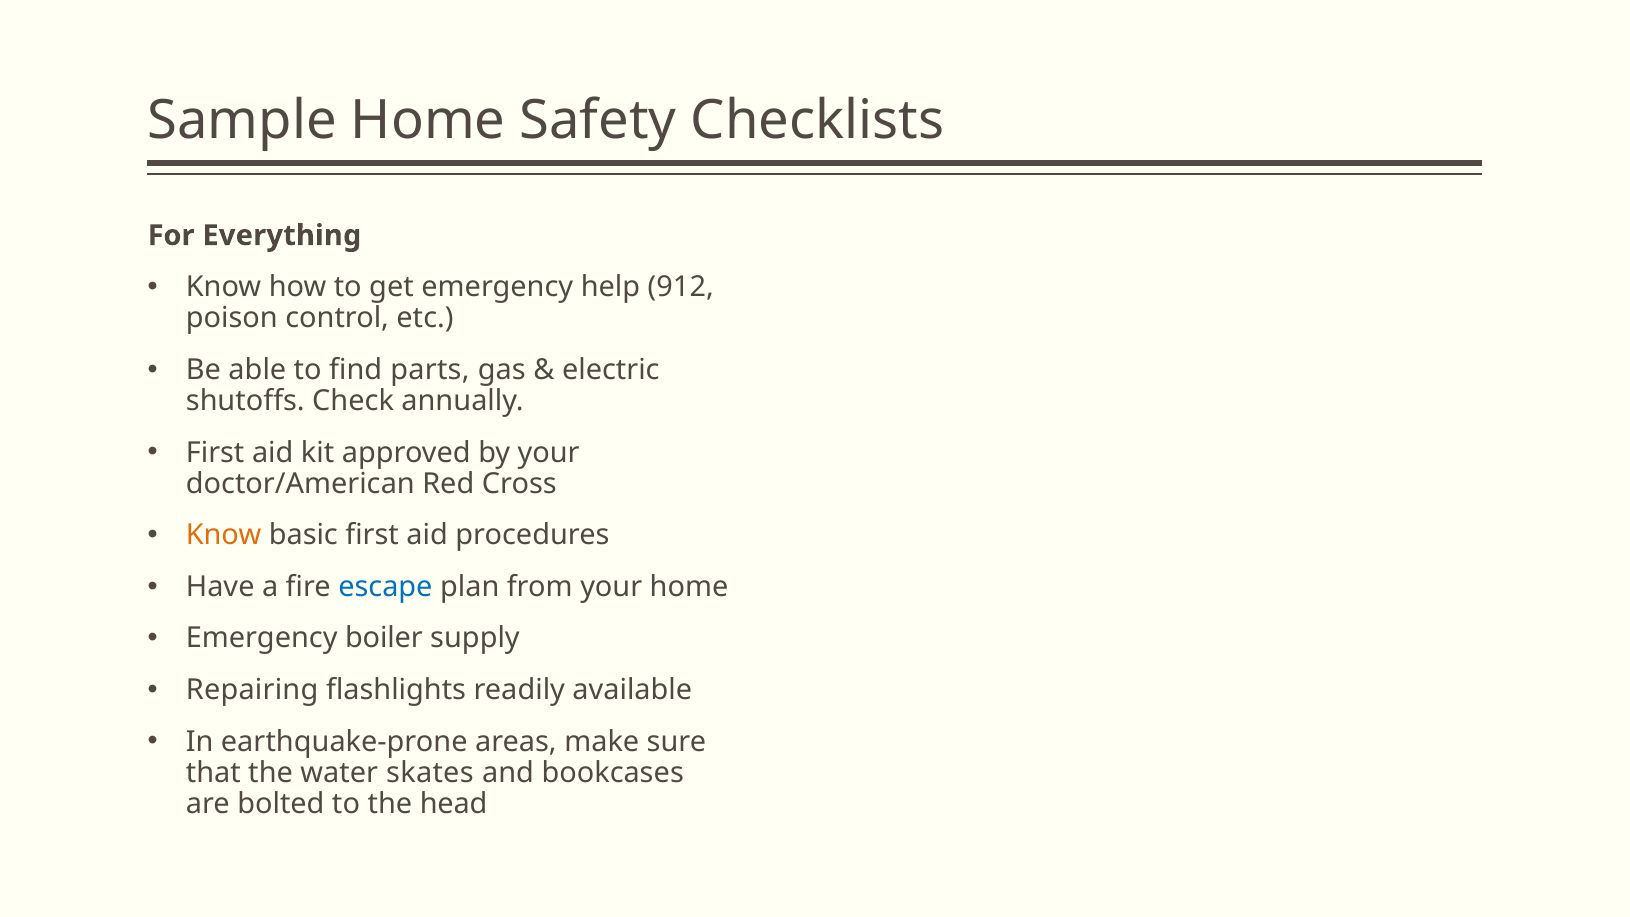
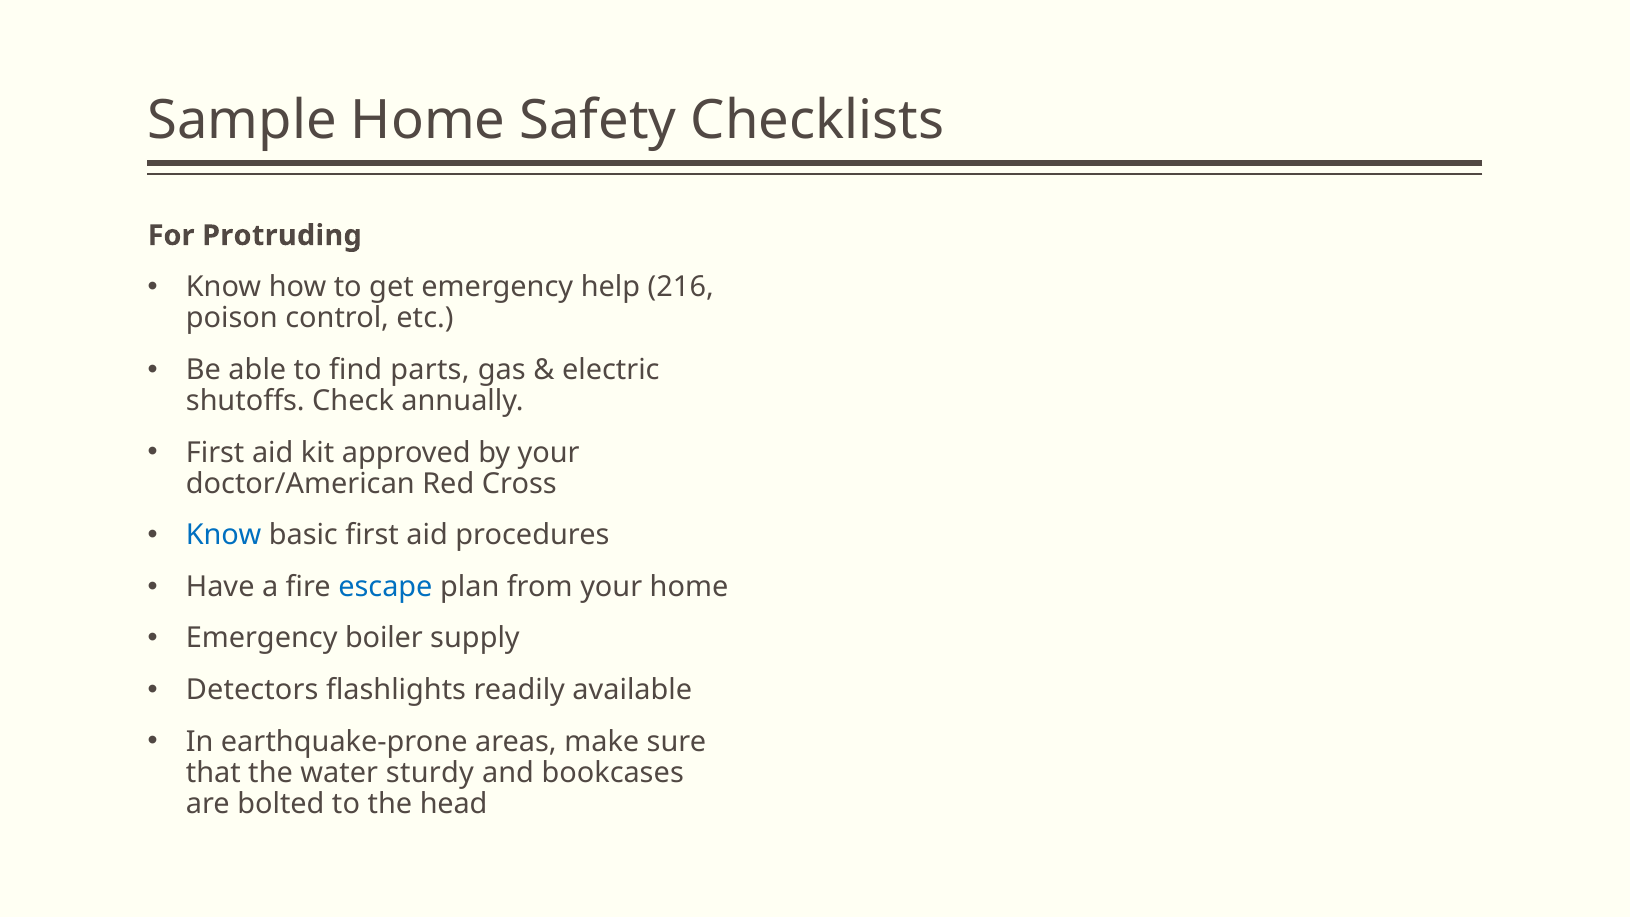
Everything: Everything -> Protruding
912: 912 -> 216
Know at (224, 535) colour: orange -> blue
Repairing: Repairing -> Detectors
skates: skates -> sturdy
